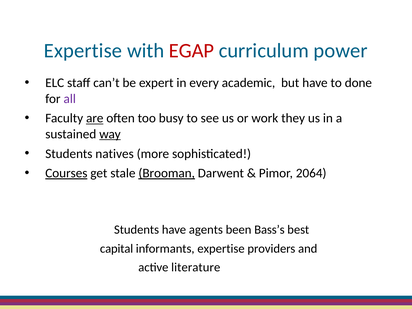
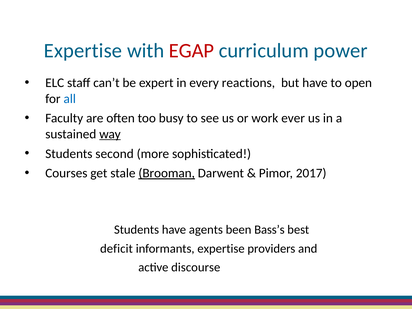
academic: academic -> reactions
done: done -> open
all colour: purple -> blue
are underline: present -> none
they: they -> ever
natives: natives -> second
Courses underline: present -> none
2064: 2064 -> 2017
capital: capital -> deficit
literature: literature -> discourse
